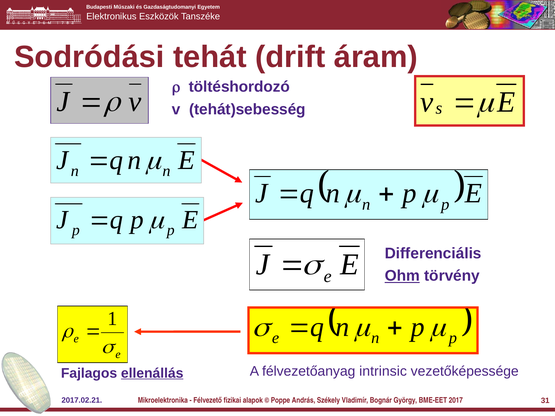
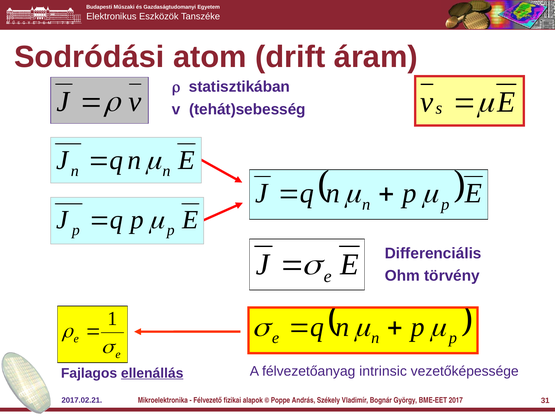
tehát: tehát -> atom
töltéshordozó: töltéshordozó -> statisztikában
Ohm underline: present -> none
